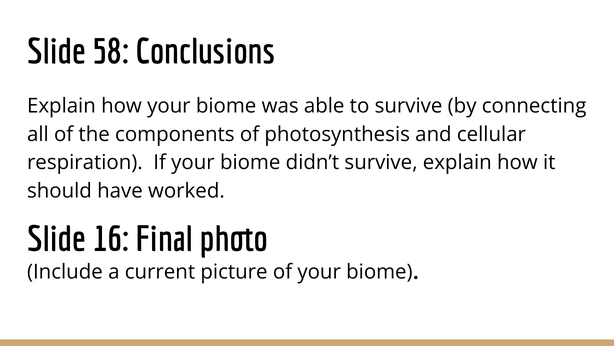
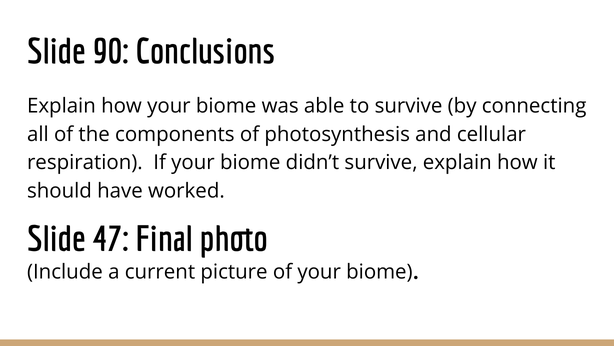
58: 58 -> 90
16: 16 -> 47
